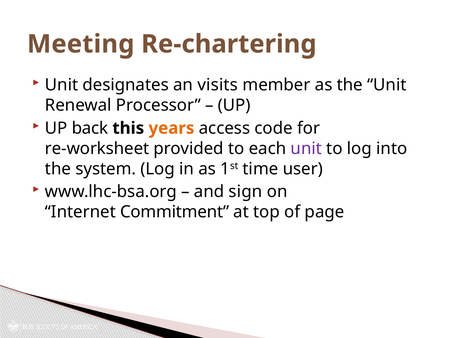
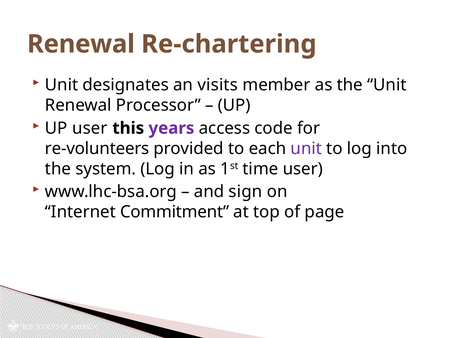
Meeting at (81, 44): Meeting -> Renewal
UP back: back -> user
years colour: orange -> purple
re-worksheet: re-worksheet -> re-volunteers
